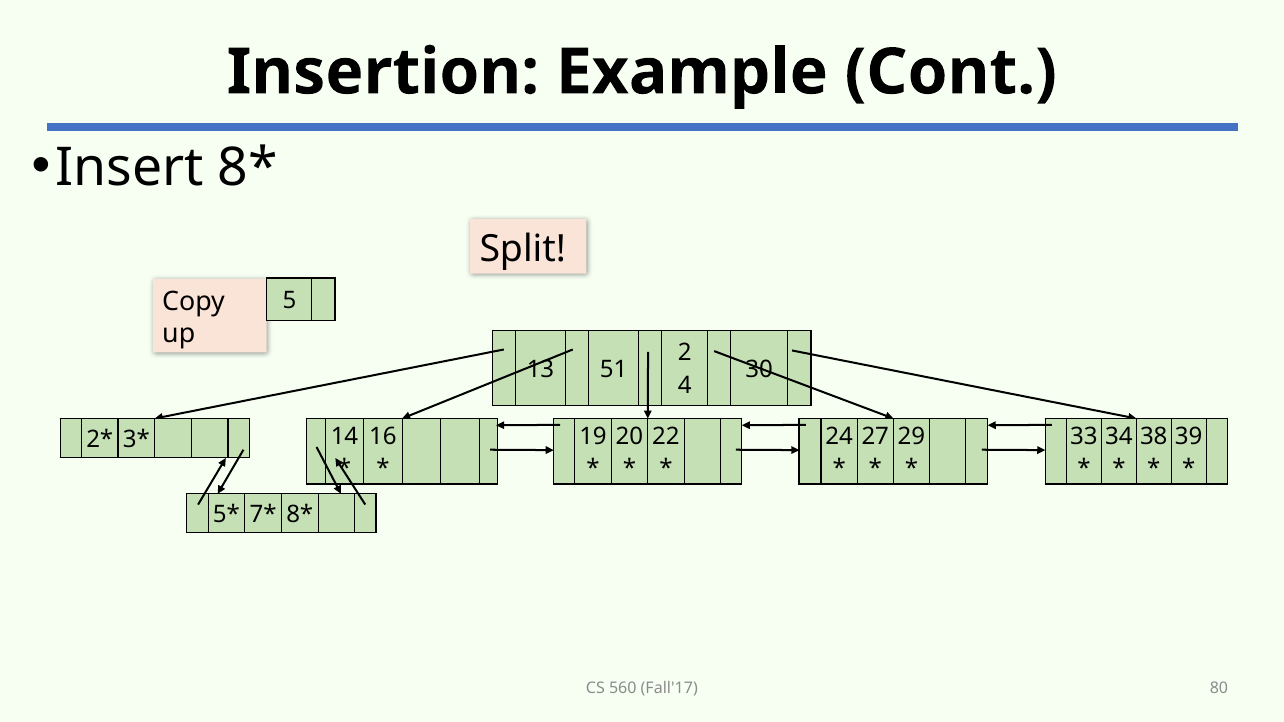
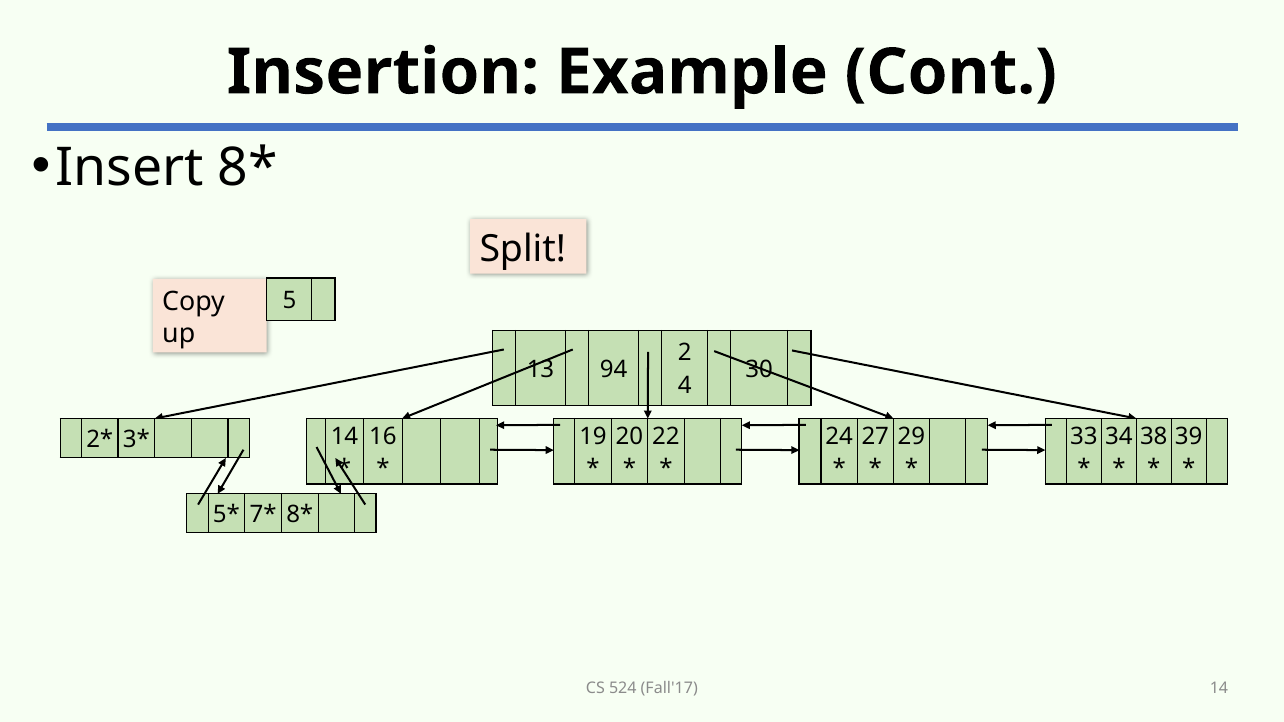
51: 51 -> 94
560: 560 -> 524
Fall'17 80: 80 -> 14
